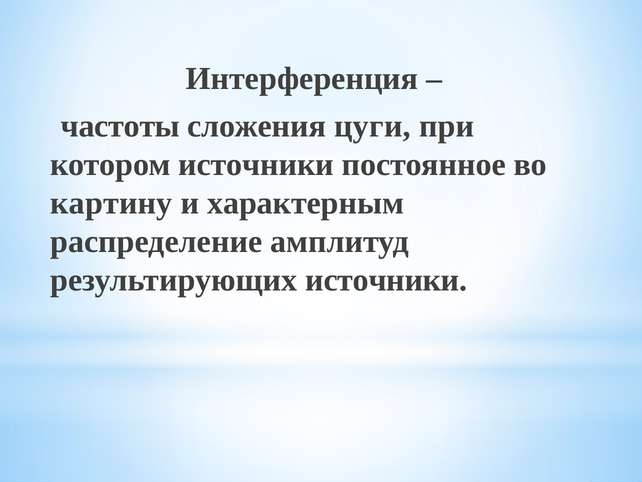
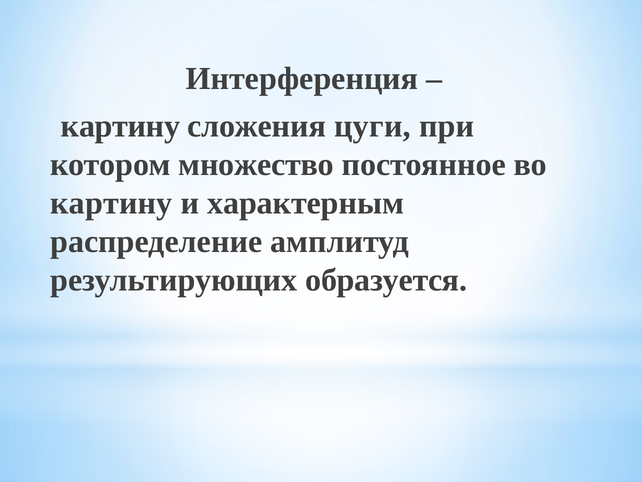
частоты at (120, 126): частоты -> картину
котором источники: источники -> множество
результирующих источники: источники -> образуется
